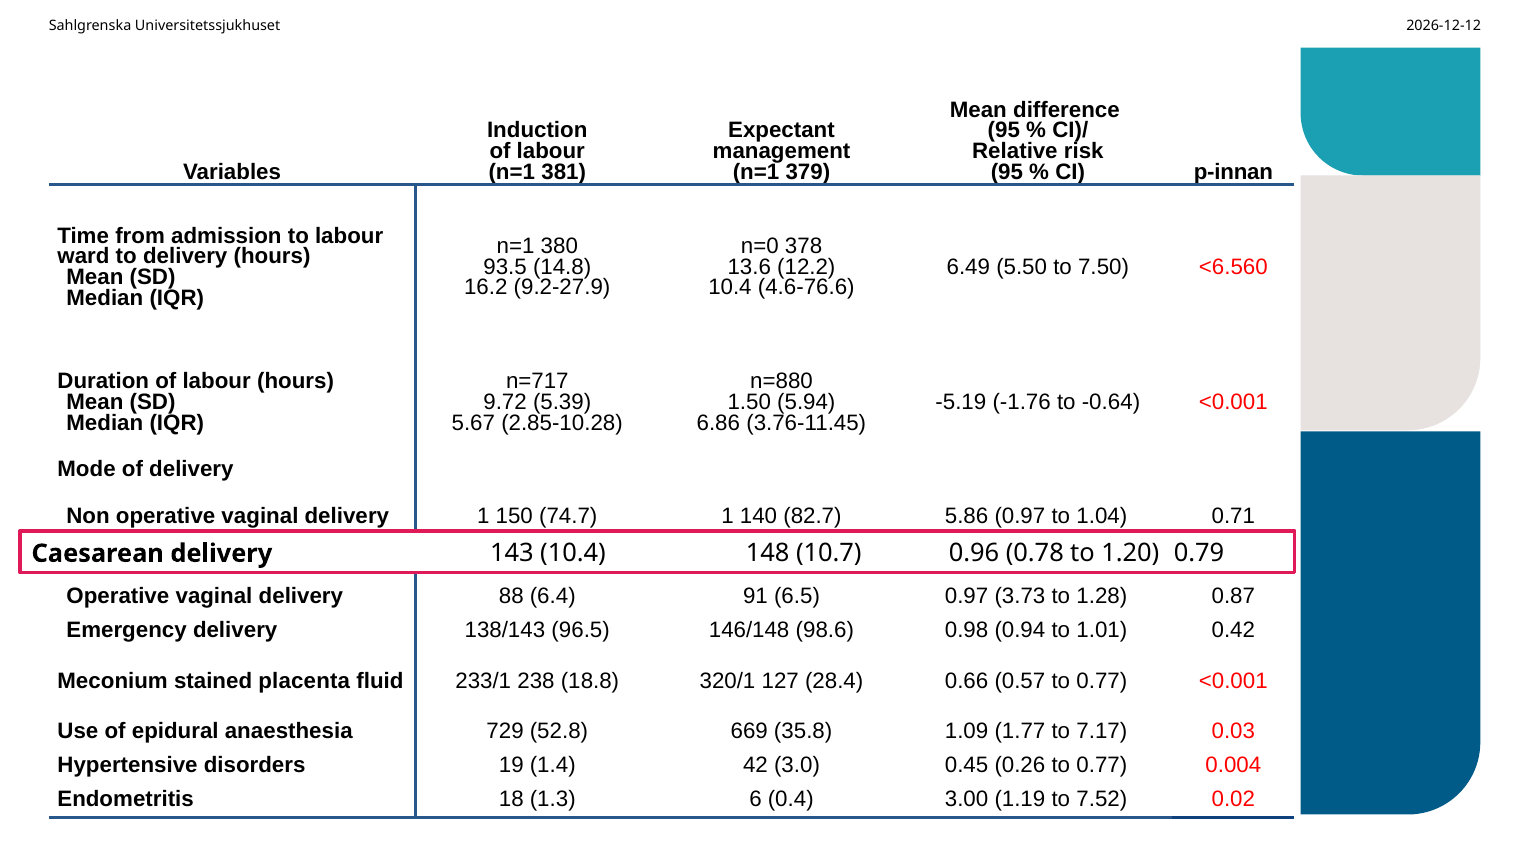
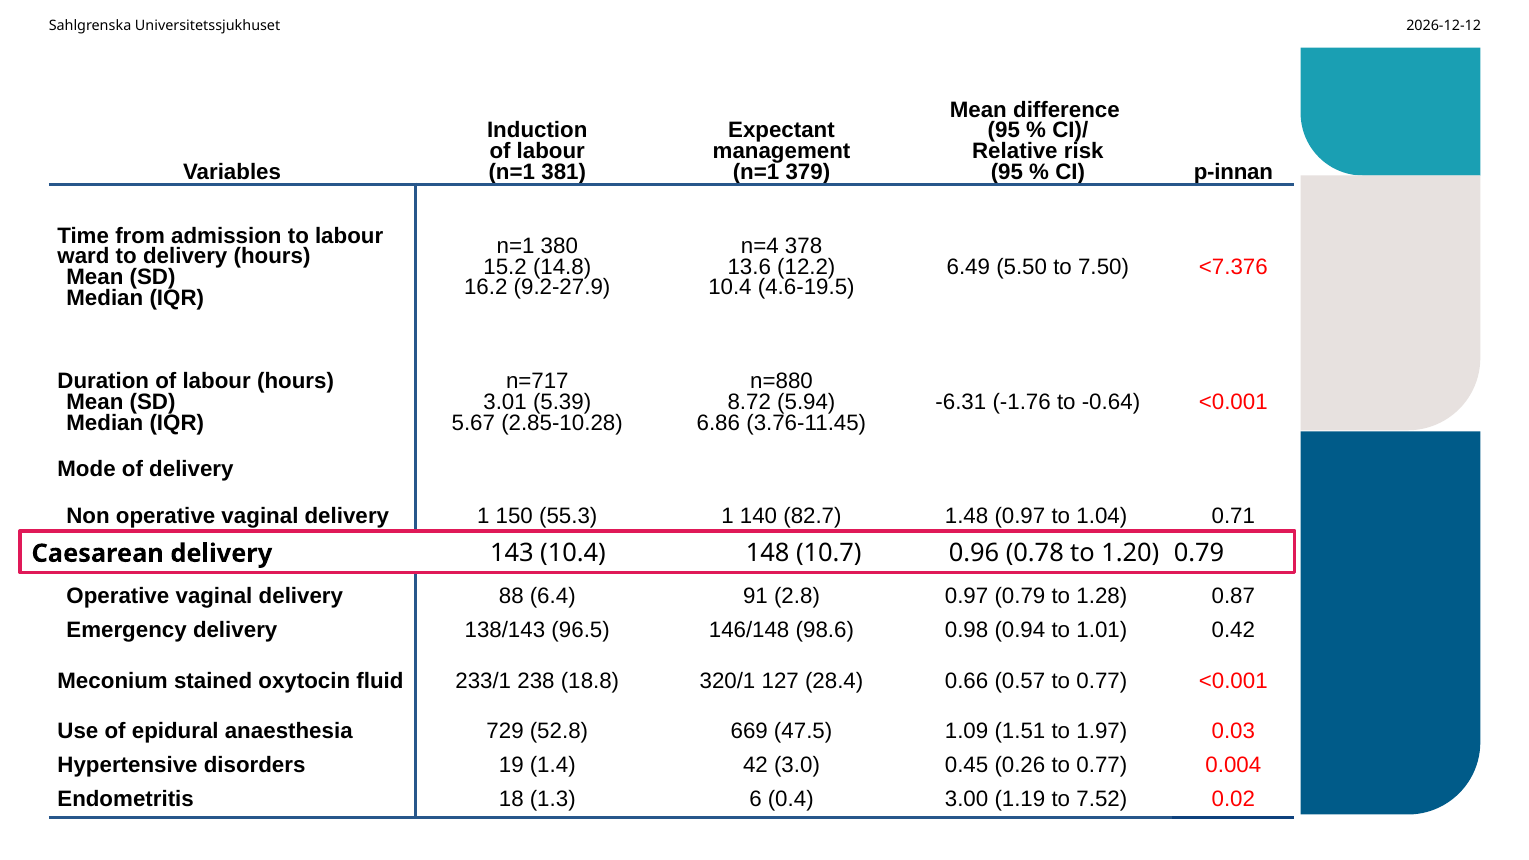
n=0: n=0 -> n=4
93.5: 93.5 -> 15.2
<6.560: <6.560 -> <7.376
4.6-76.6: 4.6-76.6 -> 4.6-19.5
9.72: 9.72 -> 3.01
1.50: 1.50 -> 8.72
-5.19: -5.19 -> -6.31
74.7: 74.7 -> 55.3
5.86: 5.86 -> 1.48
6.5: 6.5 -> 2.8
0.97 3.73: 3.73 -> 0.79
placenta: placenta -> oxytocin
35.8: 35.8 -> 47.5
1.77: 1.77 -> 1.51
7.17: 7.17 -> 1.97
